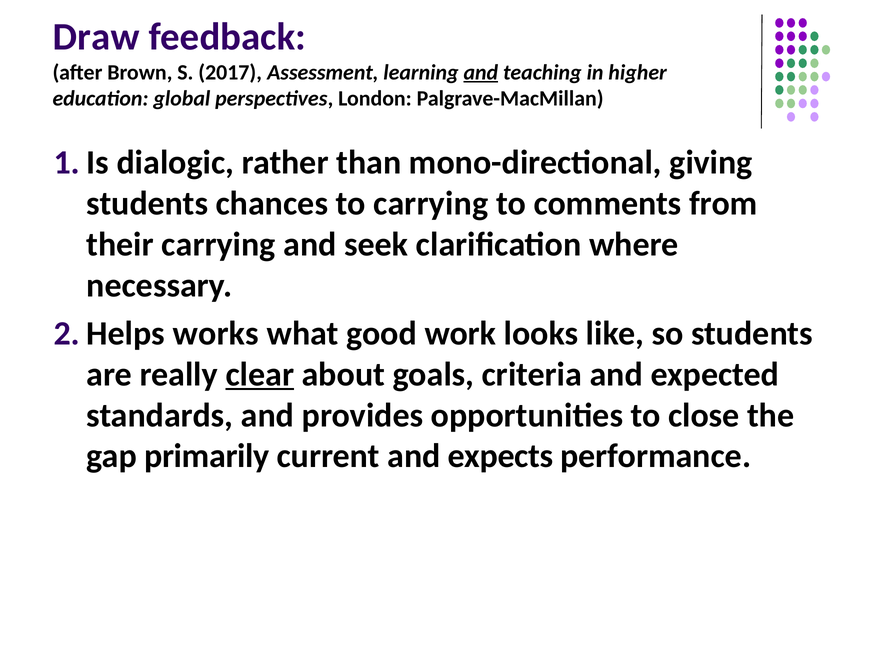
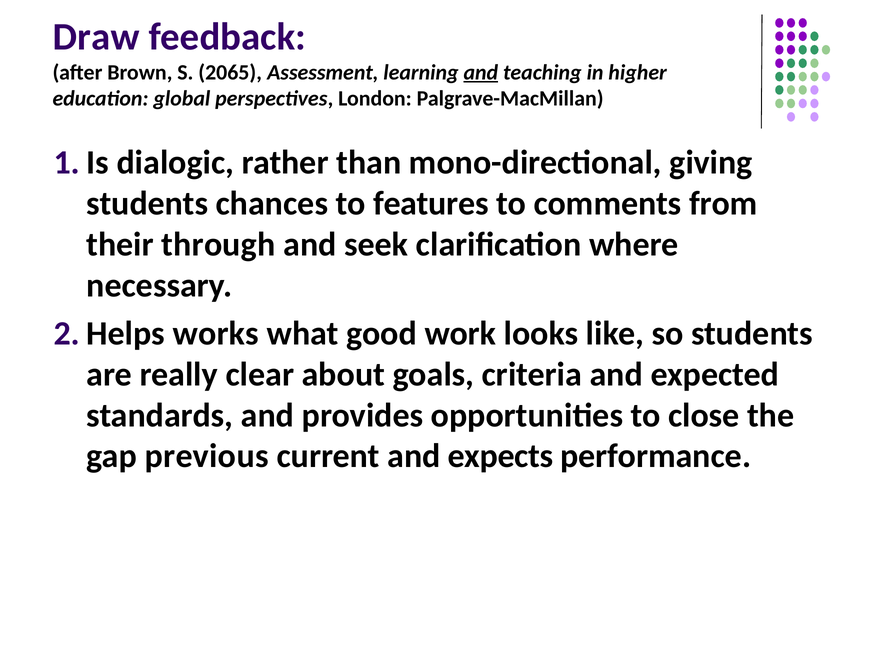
2017: 2017 -> 2065
to carrying: carrying -> features
their carrying: carrying -> through
clear underline: present -> none
primarily: primarily -> previous
